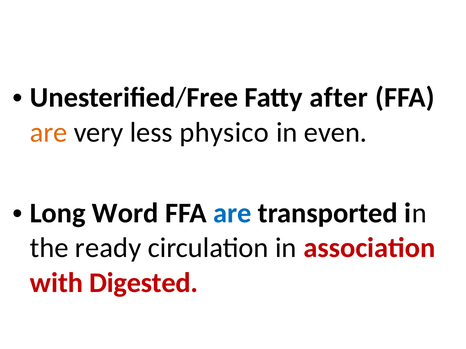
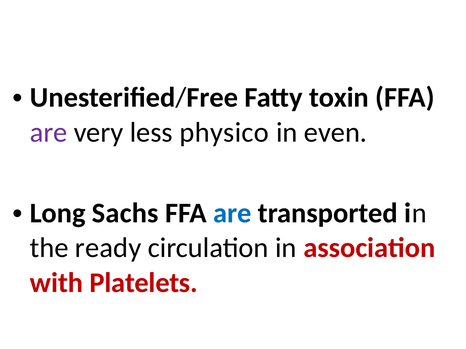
after: after -> toxin
are at (49, 132) colour: orange -> purple
Word: Word -> Sachs
Digested: Digested -> Platelets
